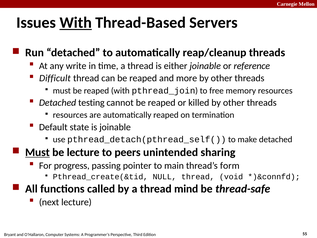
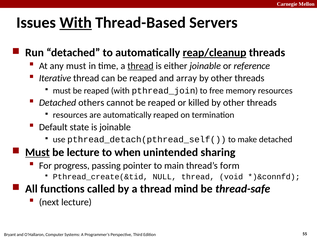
reap/cleanup underline: none -> present
any write: write -> must
thread at (140, 66) underline: none -> present
Difficult: Difficult -> Iterative
more: more -> array
testing: testing -> others
peers: peers -> when
